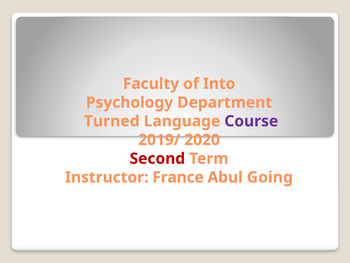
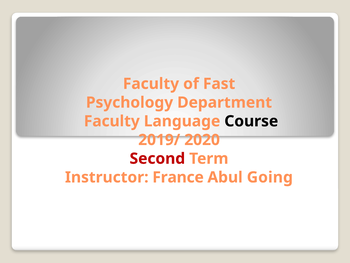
Into: Into -> Fast
Turned at (112, 121): Turned -> Faculty
Course colour: purple -> black
